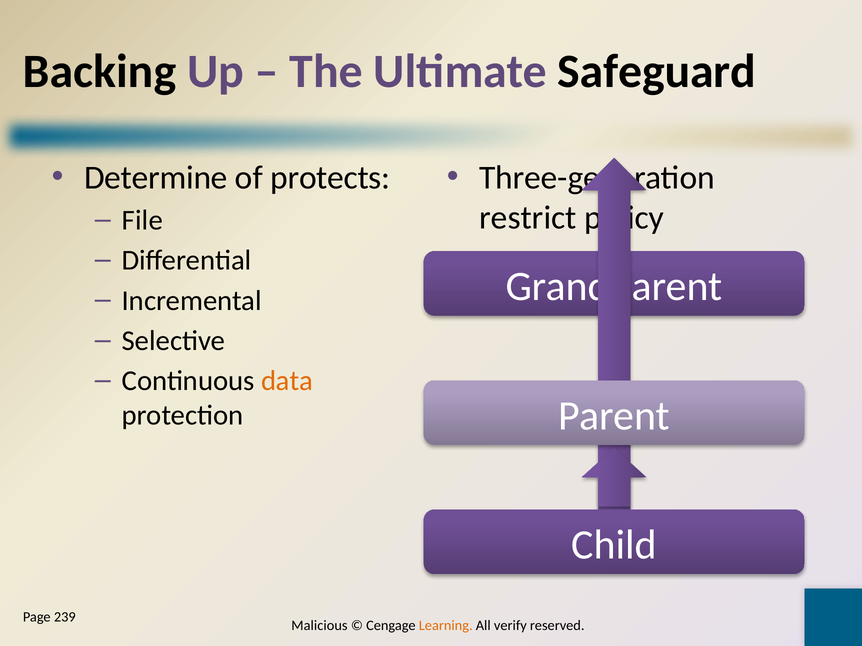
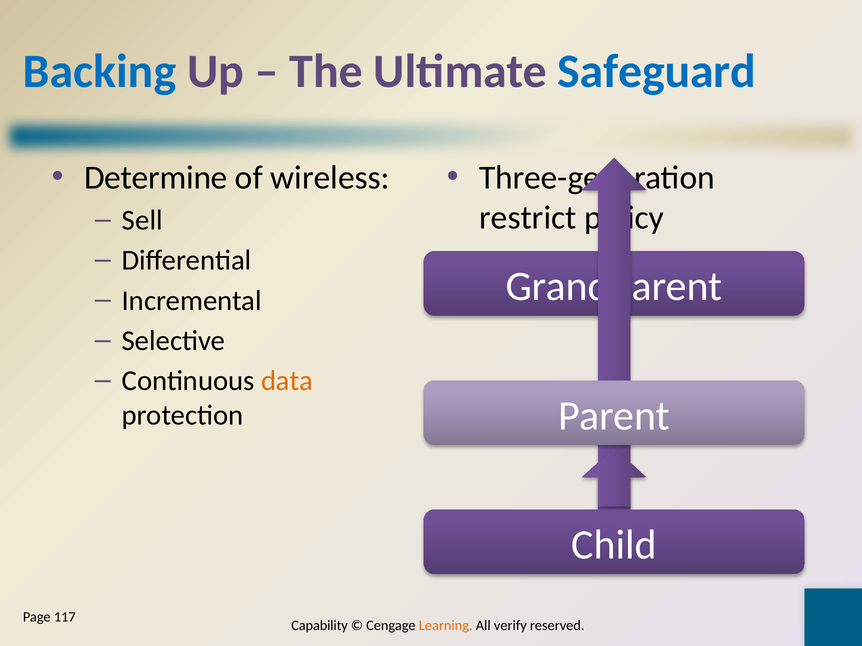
Backing colour: black -> blue
Safeguard colour: black -> blue
protects: protects -> wireless
File: File -> Sell
239: 239 -> 117
Malicious: Malicious -> Capability
